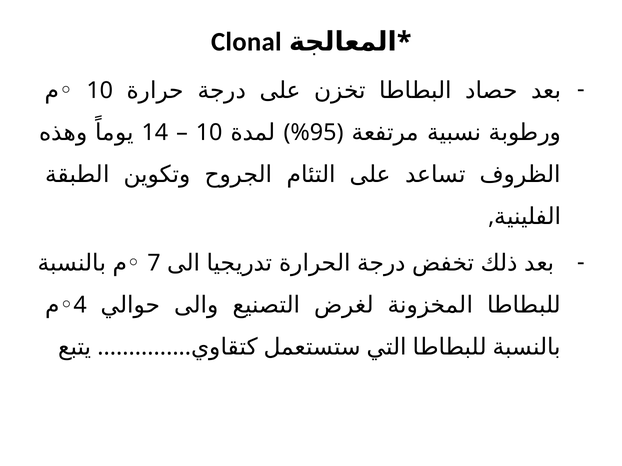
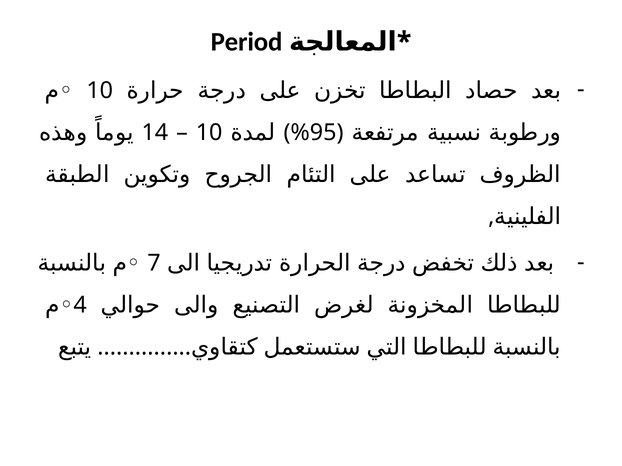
Clonal: Clonal -> Period
